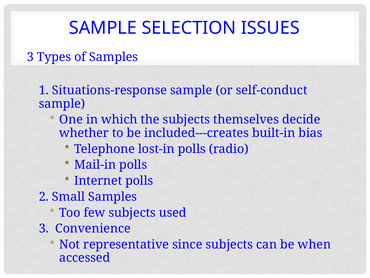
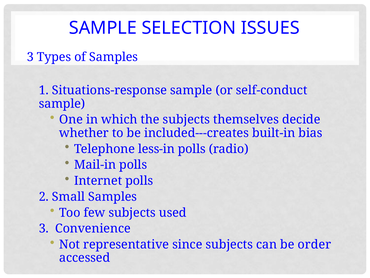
lost-in: lost-in -> less-in
when: when -> order
